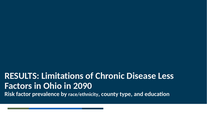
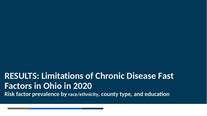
Less: Less -> Fast
2090: 2090 -> 2020
